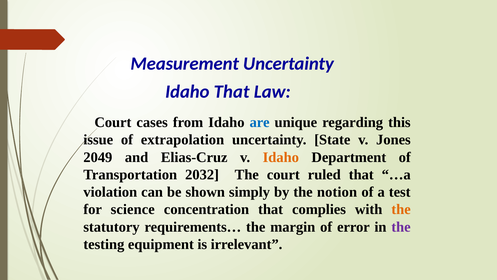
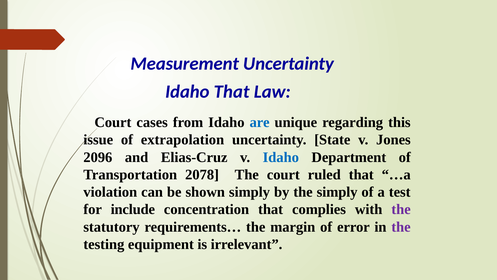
2049: 2049 -> 2096
Idaho at (281, 157) colour: orange -> blue
2032: 2032 -> 2078
the notion: notion -> simply
science: science -> include
the at (401, 209) colour: orange -> purple
